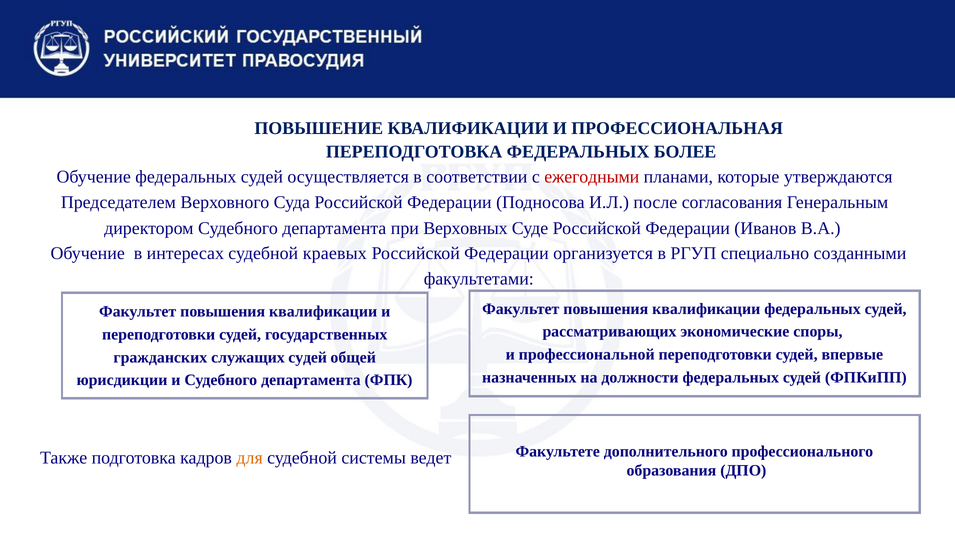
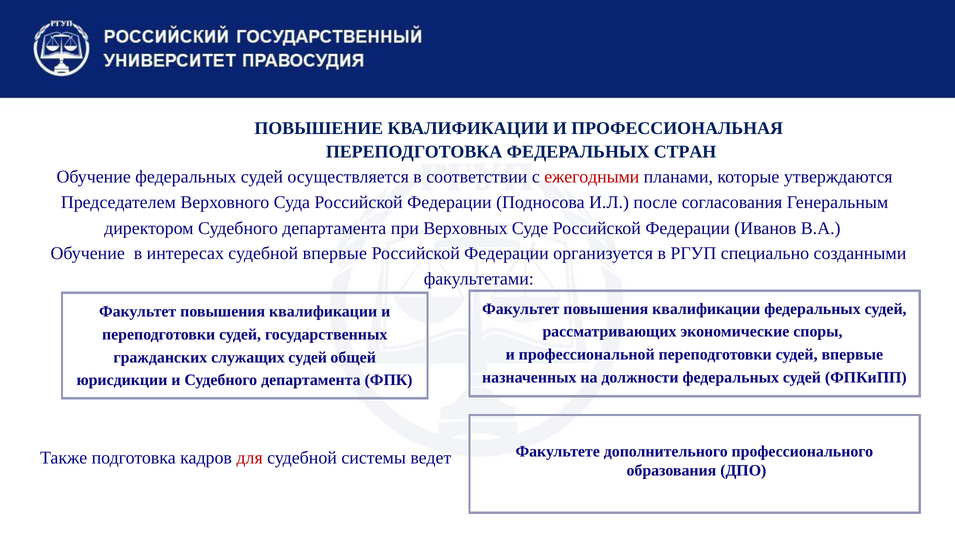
БОЛЕЕ: БОЛЕЕ -> СТРАН
судебной краевых: краевых -> впервые
для colour: orange -> red
